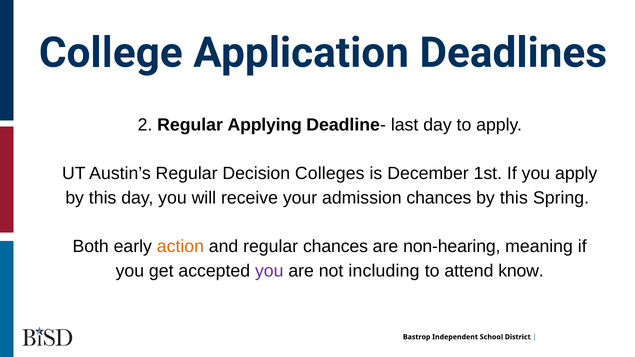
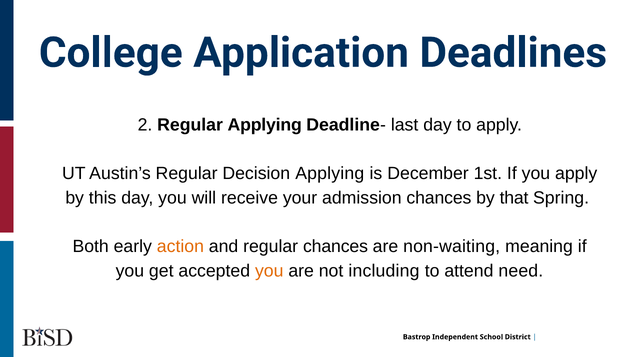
Decision Colleges: Colleges -> Applying
this at (514, 198): this -> that
non-hearing: non-hearing -> non-waiting
you at (269, 271) colour: purple -> orange
know: know -> need
